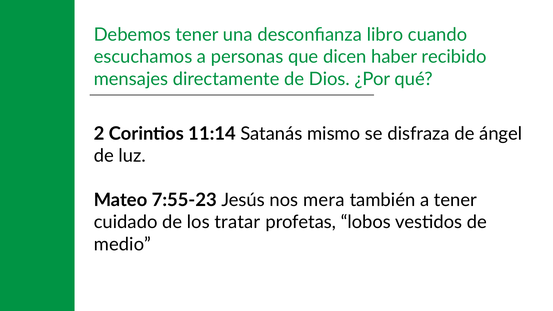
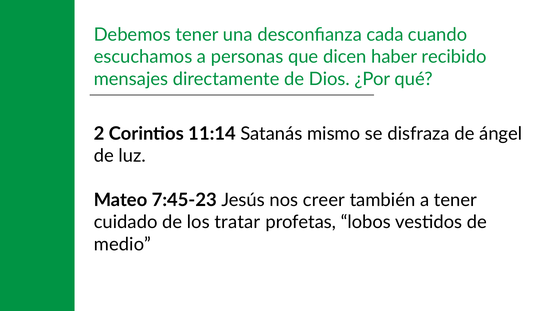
libro: libro -> cada
7:55-23: 7:55-23 -> 7:45-23
mera: mera -> creer
